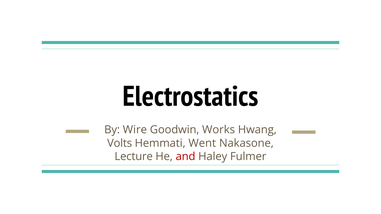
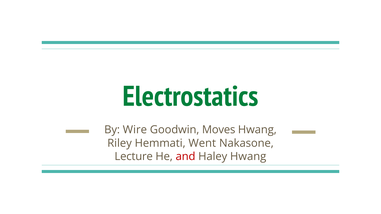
Electrostatics colour: black -> green
Works: Works -> Moves
Volts: Volts -> Riley
Haley Fulmer: Fulmer -> Hwang
